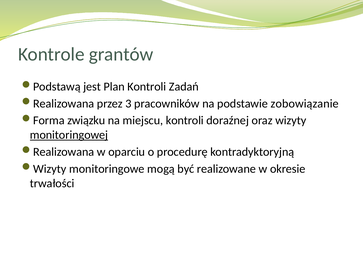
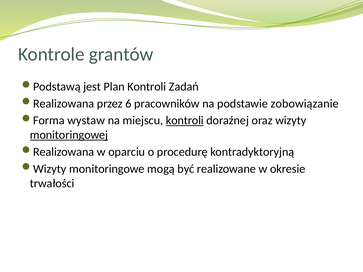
3: 3 -> 6
związku: związku -> wystaw
kontroli at (185, 121) underline: none -> present
